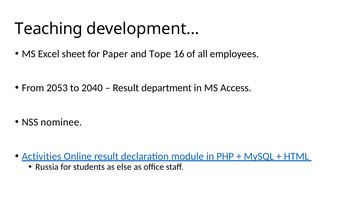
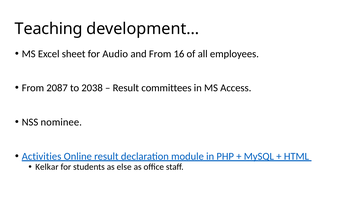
Paper: Paper -> Audio
and Tope: Tope -> From
2053: 2053 -> 2087
2040: 2040 -> 2038
department: department -> committees
Russia: Russia -> Kelkar
